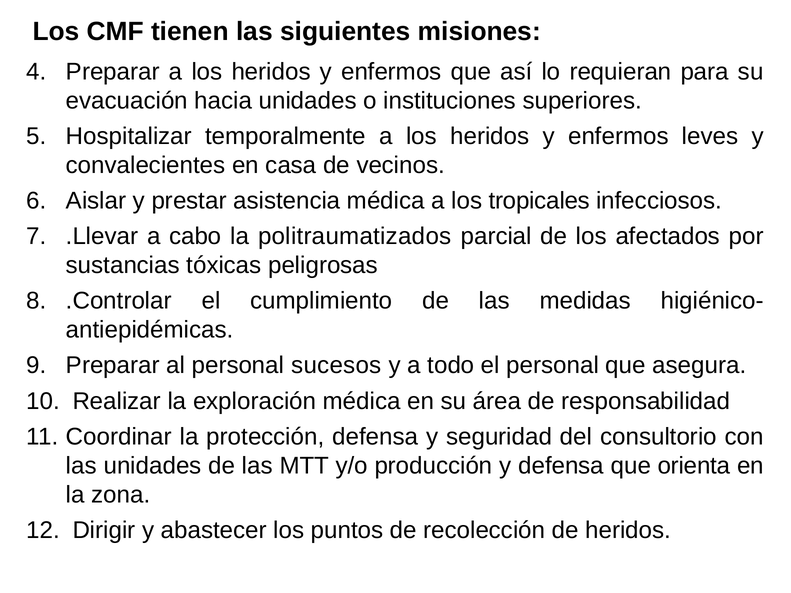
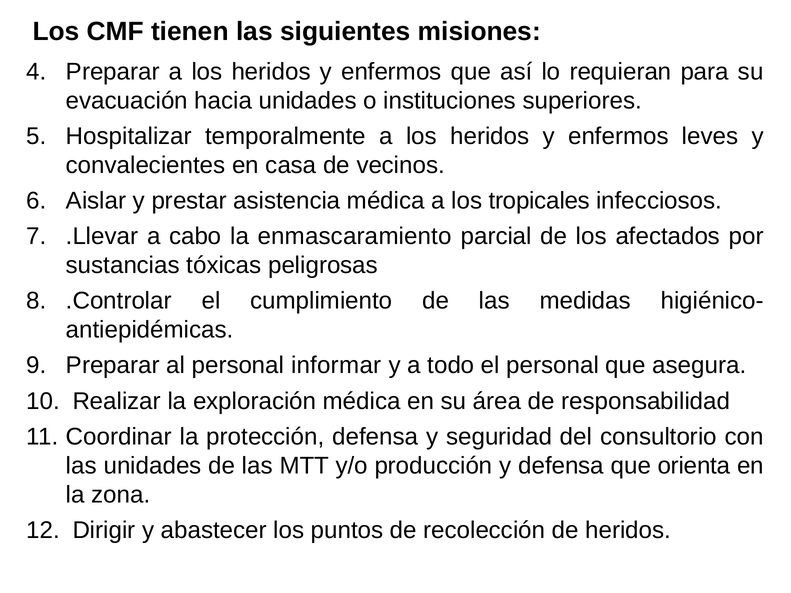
politraumatizados: politraumatizados -> enmascaramiento
sucesos: sucesos -> informar
